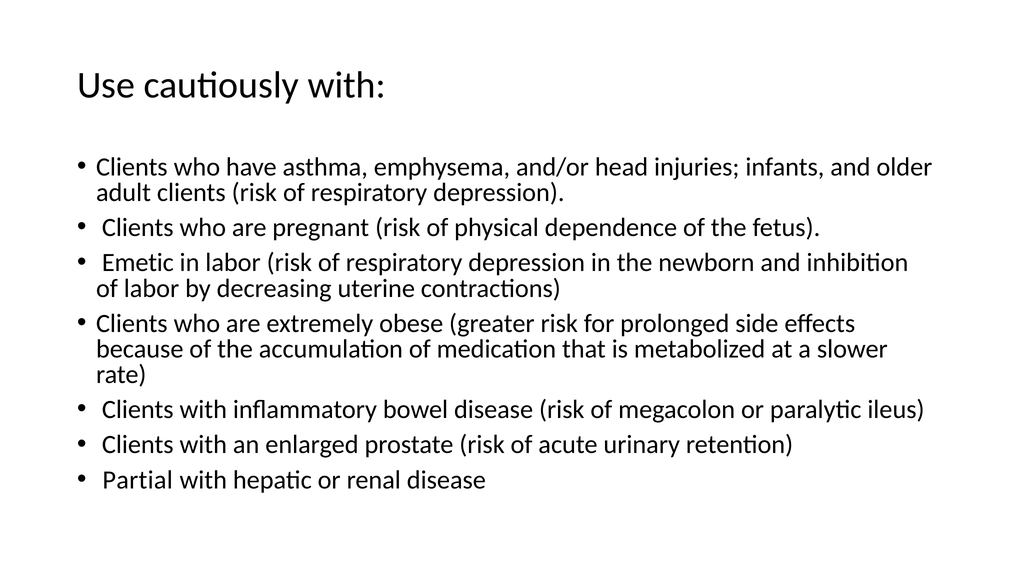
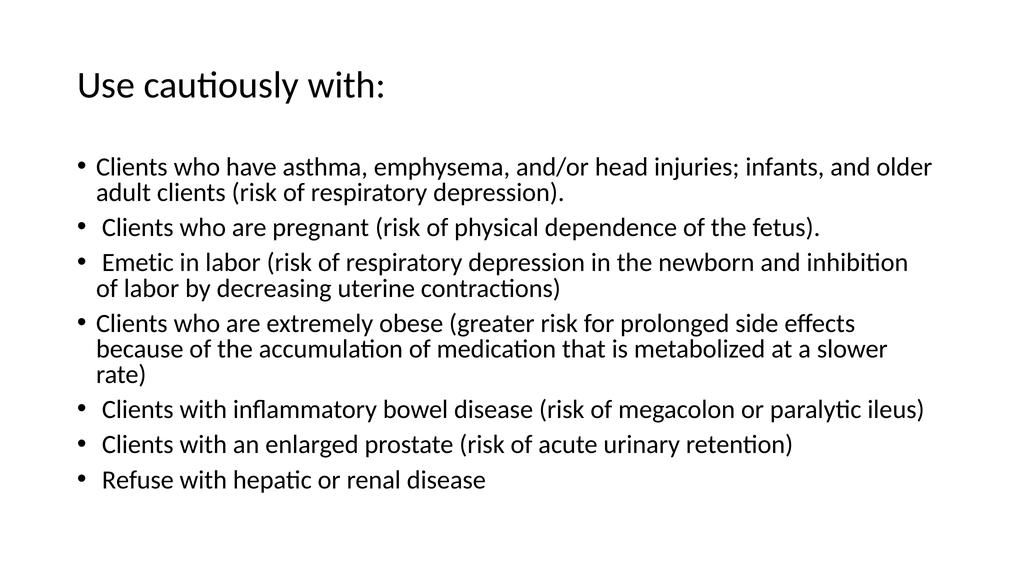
Partial: Partial -> Refuse
